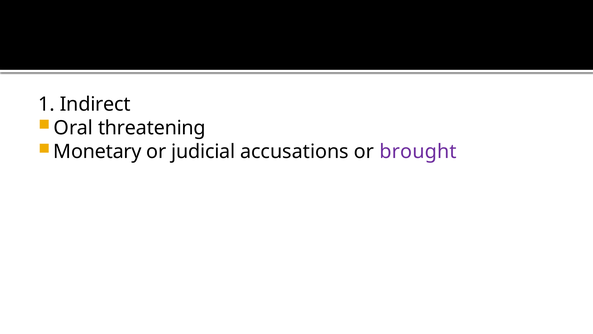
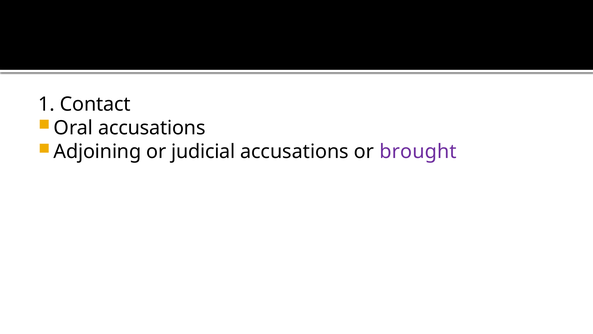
Indirect: Indirect -> Contact
Oral threatening: threatening -> accusations
Monetary: Monetary -> Adjoining
